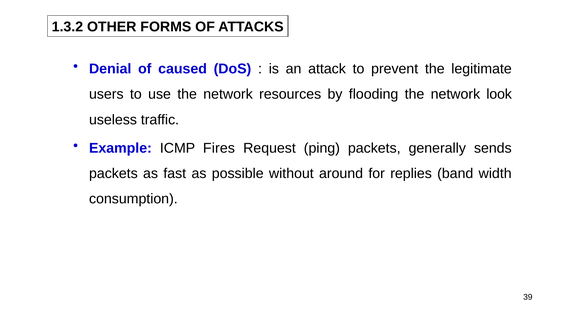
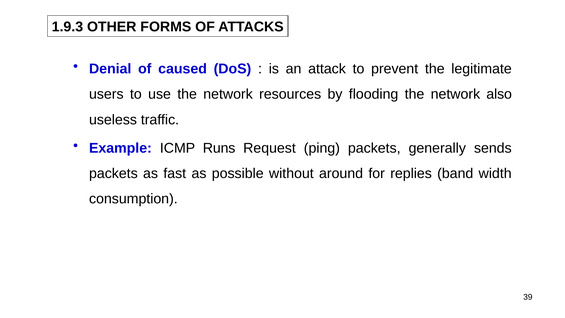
1.3.2: 1.3.2 -> 1.9.3
look: look -> also
Fires: Fires -> Runs
